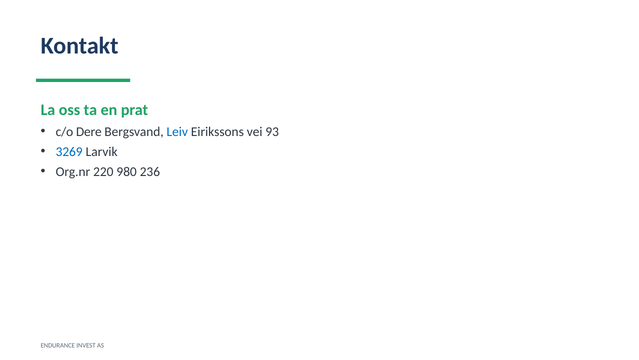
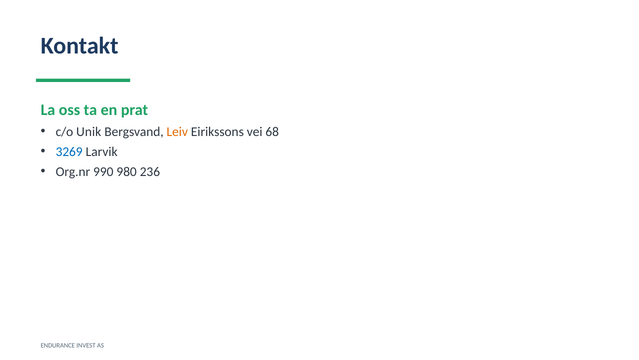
Dere: Dere -> Unik
Leiv colour: blue -> orange
93: 93 -> 68
220: 220 -> 990
